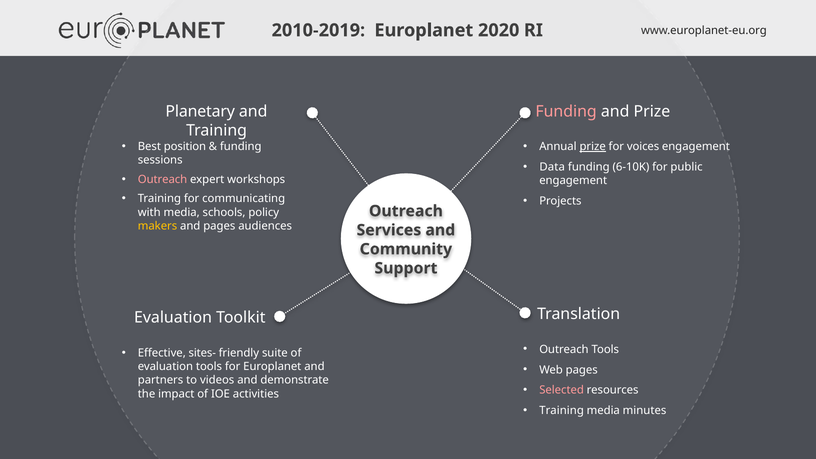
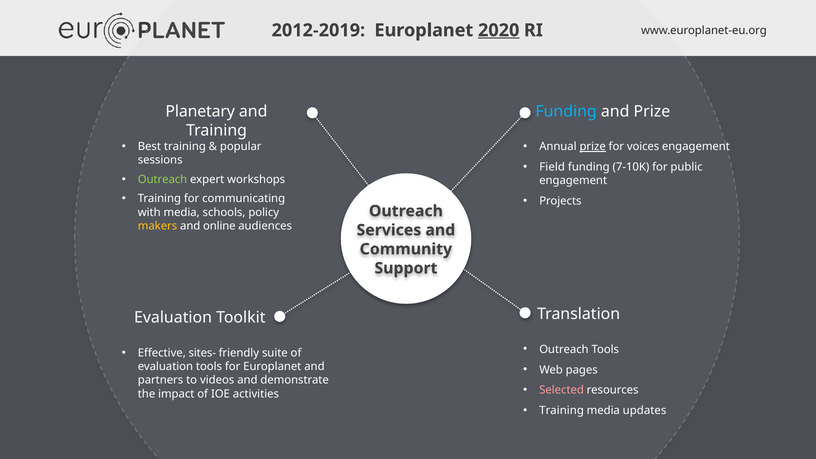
2010-2019: 2010-2019 -> 2012-2019
2020 underline: none -> present
Funding at (566, 111) colour: pink -> light blue
Best position: position -> training
funding at (241, 147): funding -> popular
Data: Data -> Field
6-10K: 6-10K -> 7-10K
Outreach at (163, 179) colour: pink -> light green
and pages: pages -> online
minutes: minutes -> updates
